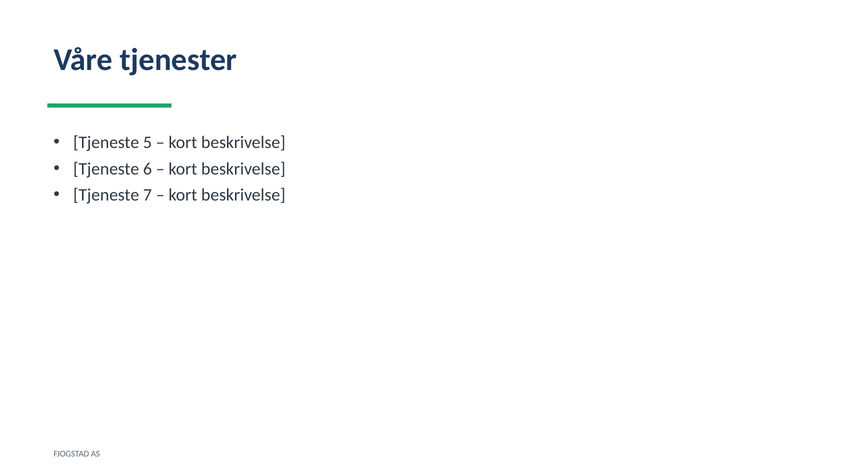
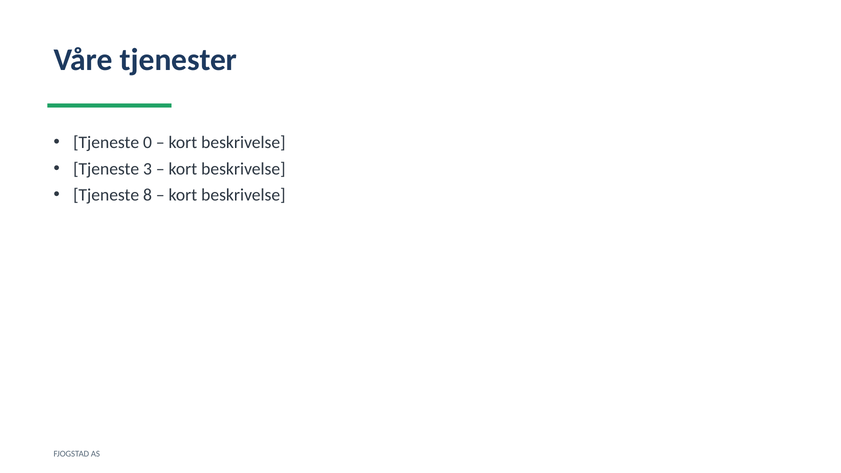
5: 5 -> 0
6: 6 -> 3
7: 7 -> 8
